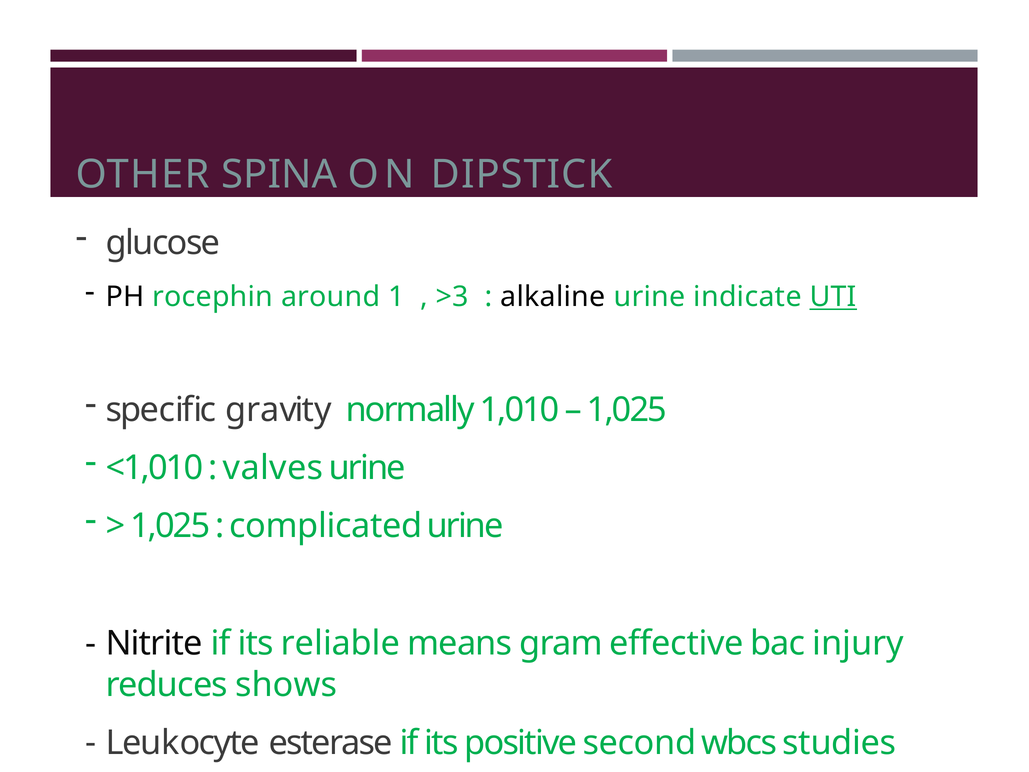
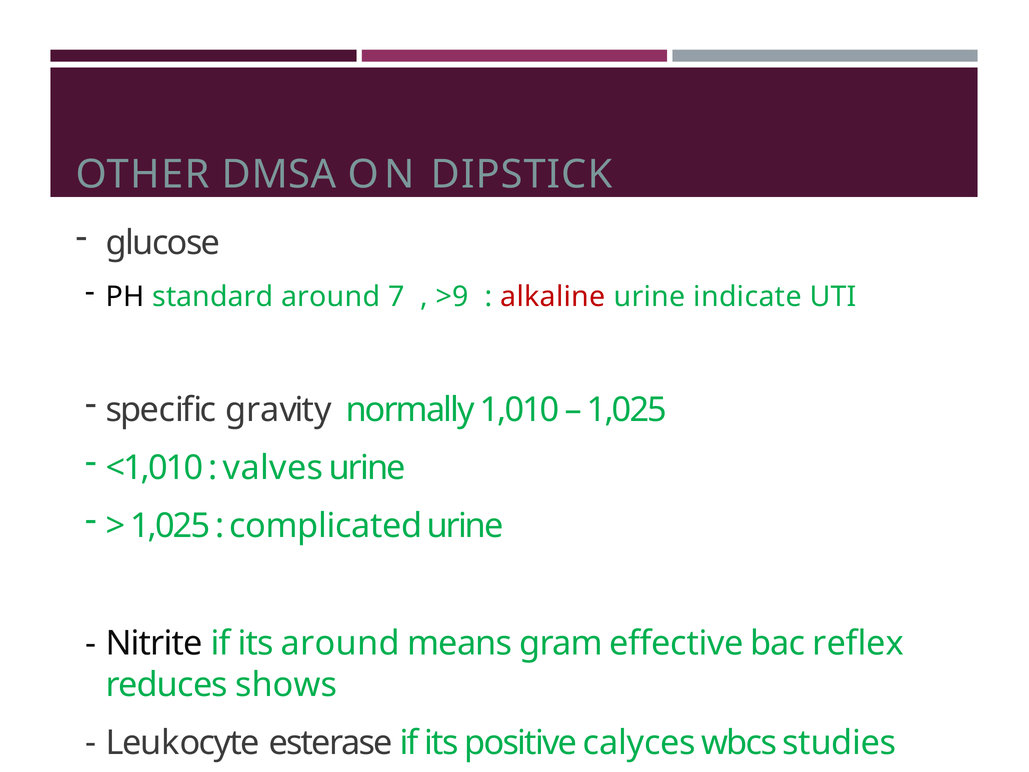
SPINA: SPINA -> DMSA
rocephin: rocephin -> standard
1: 1 -> 7
>3: >3 -> >9
alkaline colour: black -> red
UTI underline: present -> none
its reliable: reliable -> around
injury: injury -> reflex
second: second -> calyces
